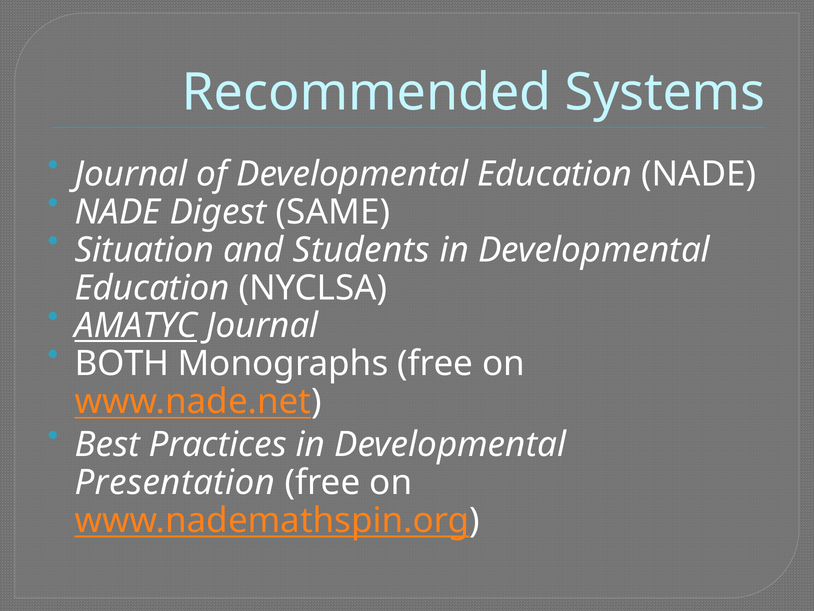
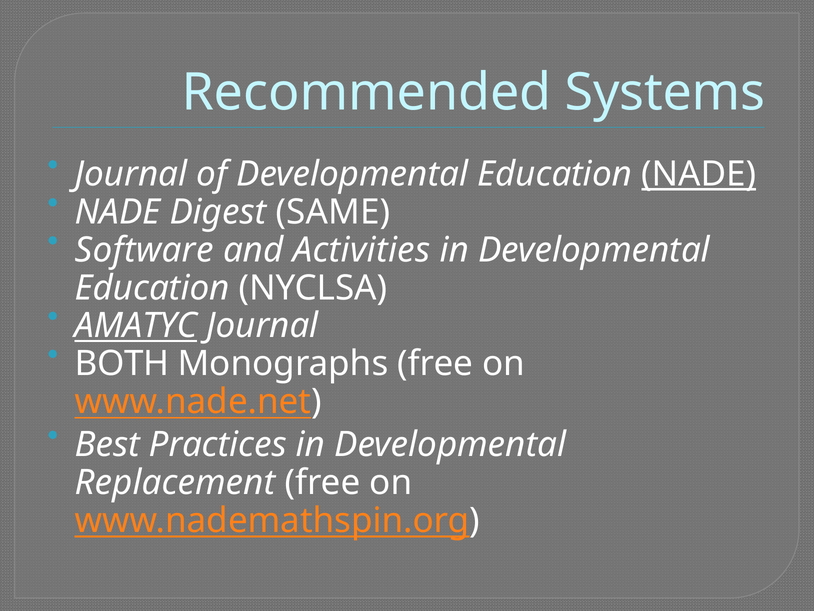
NADE at (699, 174) underline: none -> present
Situation: Situation -> Software
Students: Students -> Activities
Presentation: Presentation -> Replacement
